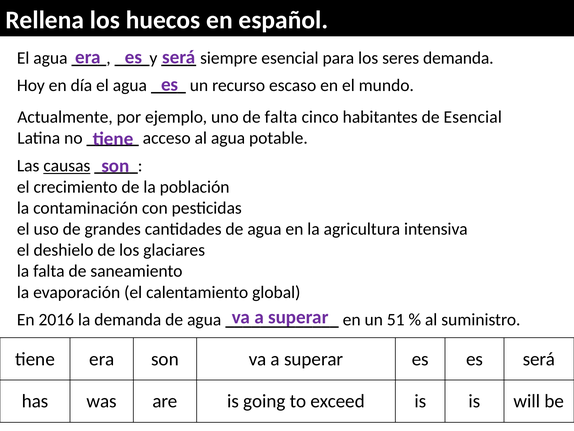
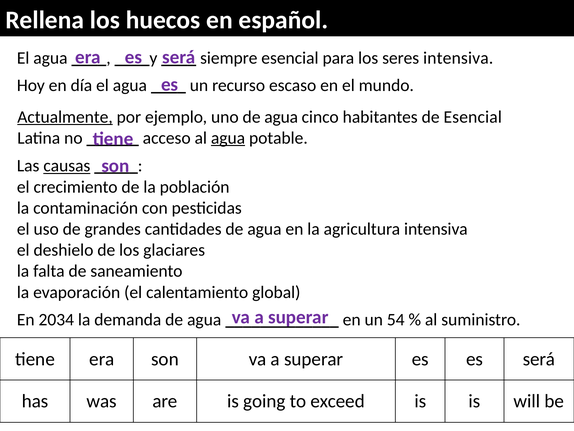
seres demanda: demanda -> intensiva
Actualmente underline: none -> present
uno de falta: falta -> agua
agua at (228, 138) underline: none -> present
2016: 2016 -> 2034
51: 51 -> 54
